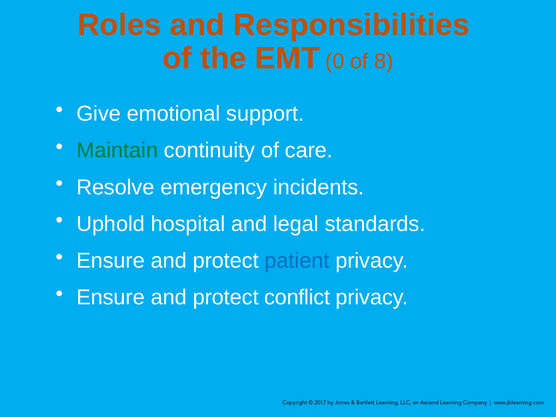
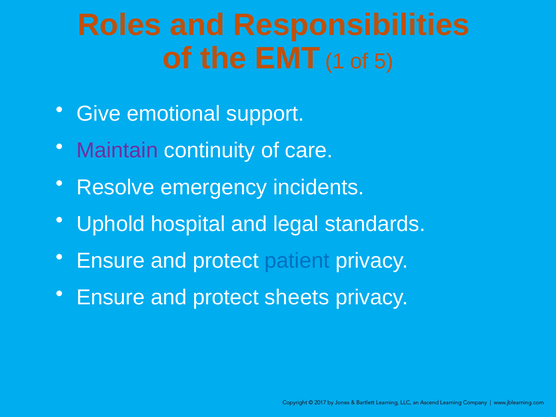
0: 0 -> 1
8: 8 -> 5
Maintain colour: green -> purple
conflict: conflict -> sheets
